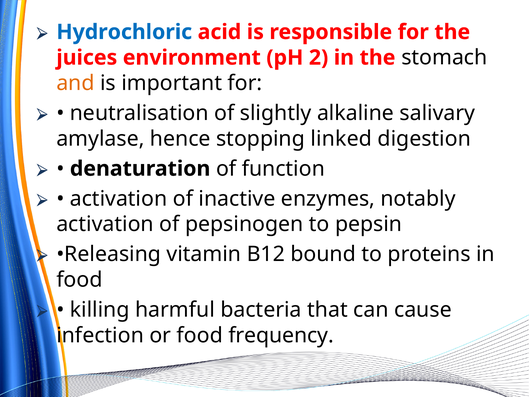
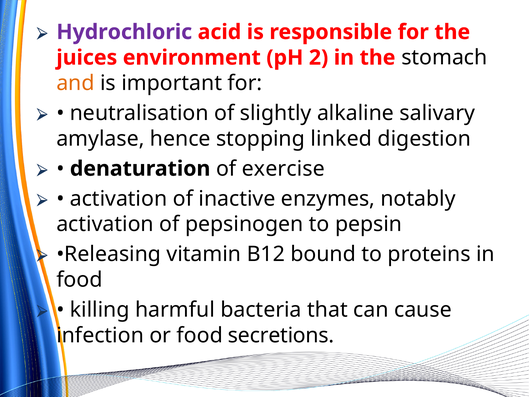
Hydrochloric colour: blue -> purple
function: function -> exercise
frequency: frequency -> secretions
